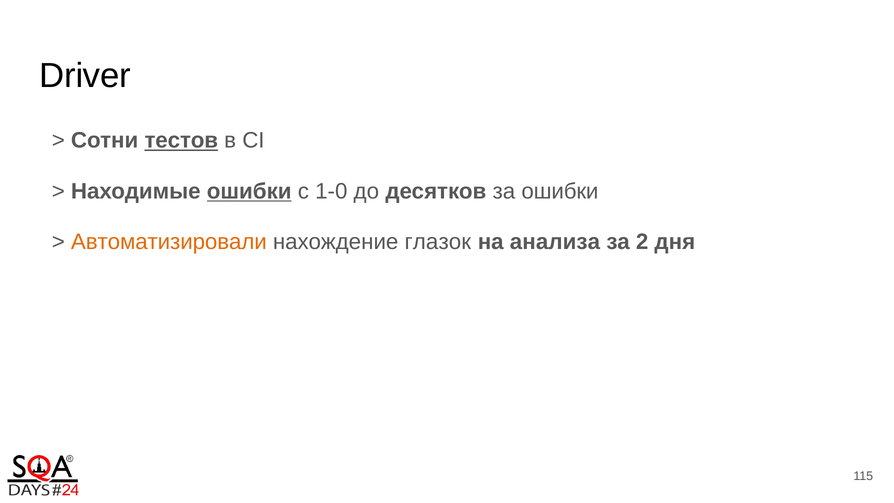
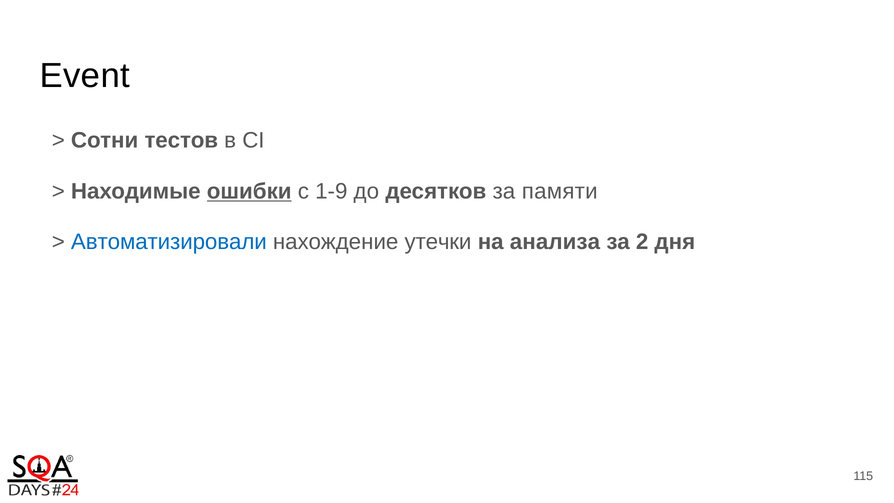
Driver: Driver -> Event
тестов underline: present -> none
1-0: 1-0 -> 1-9
за ошибки: ошибки -> памяти
Автоматизировали colour: orange -> blue
глазок: глазок -> утечки
